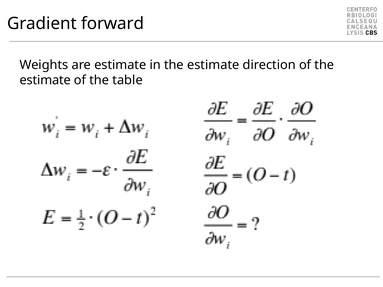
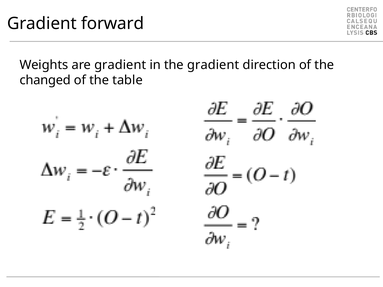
are estimate: estimate -> gradient
in the estimate: estimate -> gradient
estimate at (45, 80): estimate -> changed
